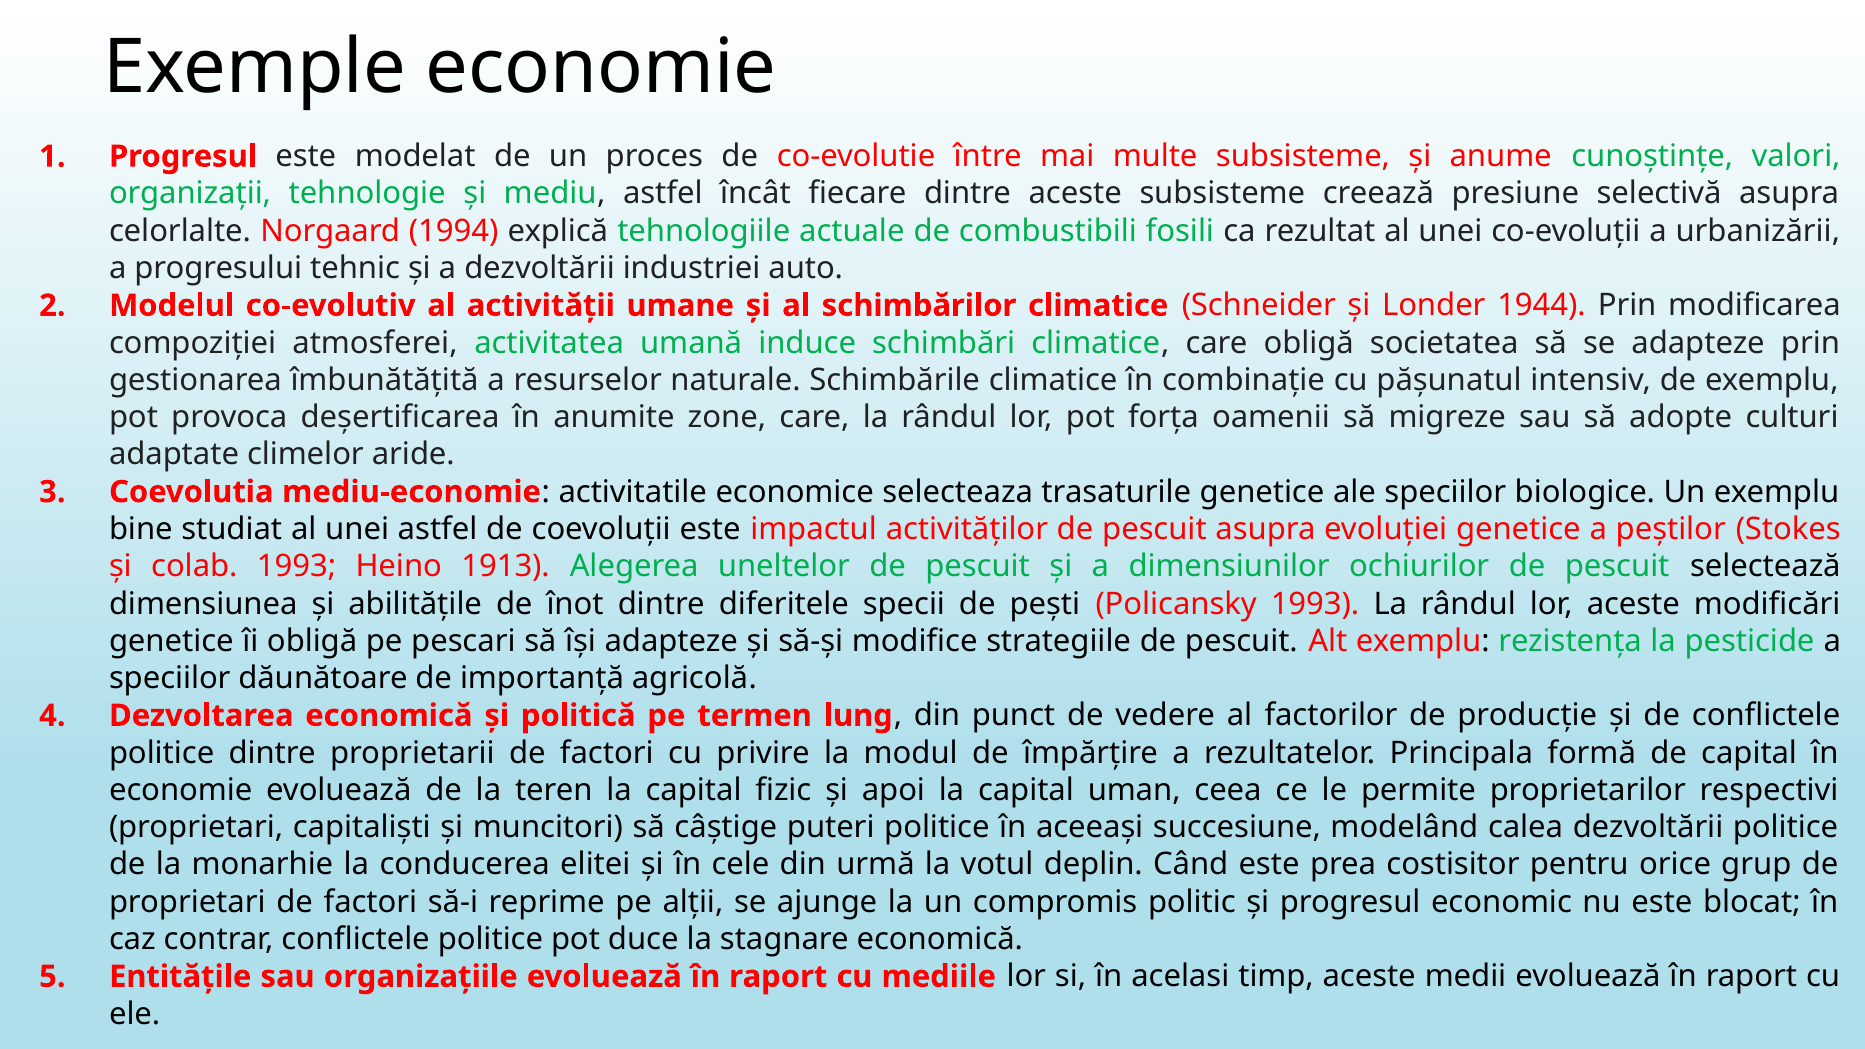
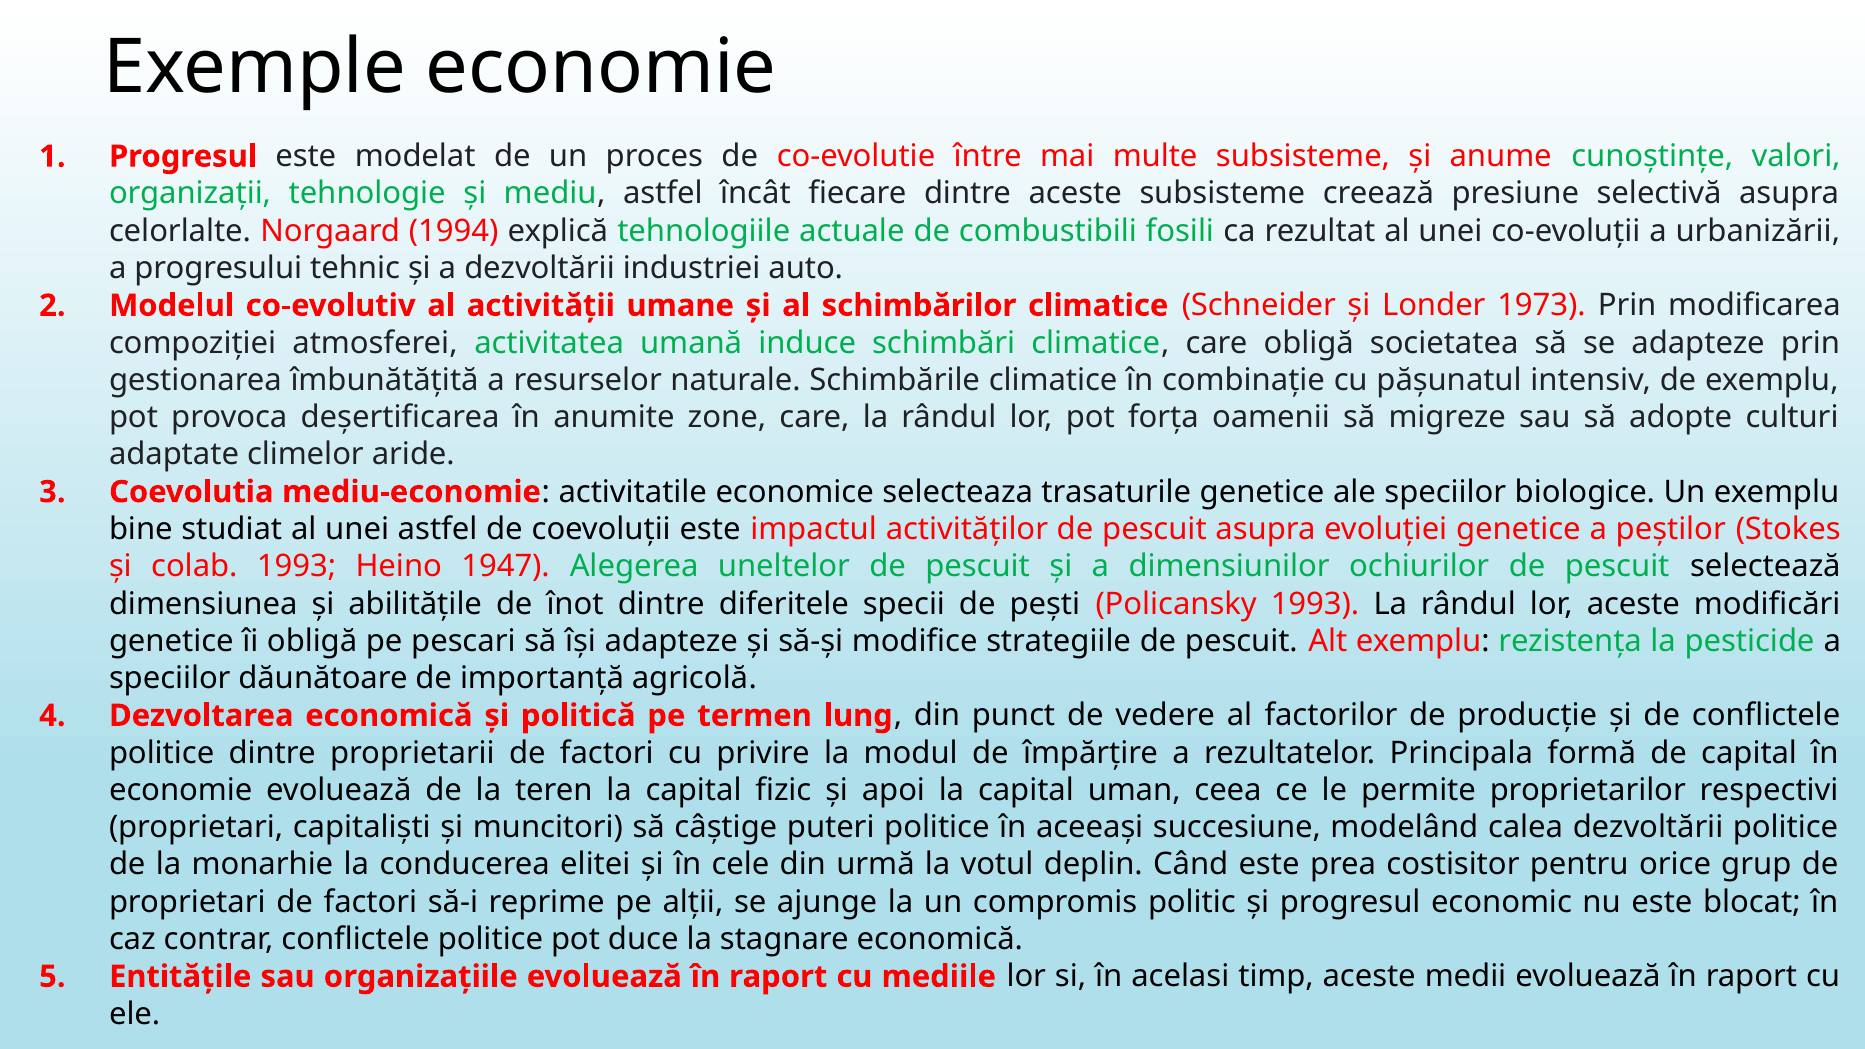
1944: 1944 -> 1973
1913: 1913 -> 1947
